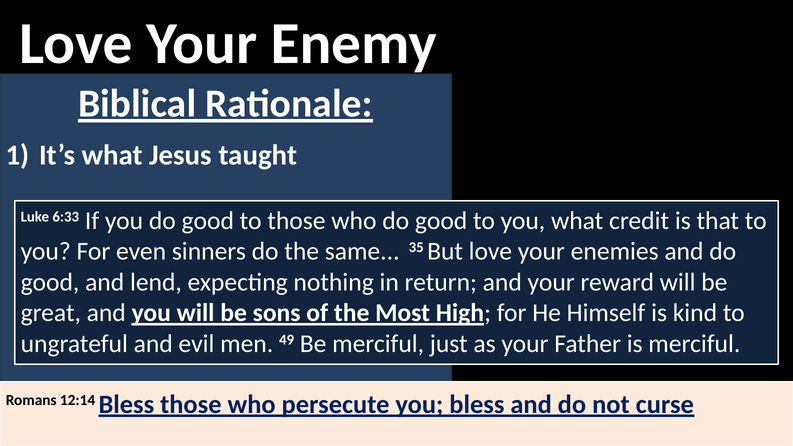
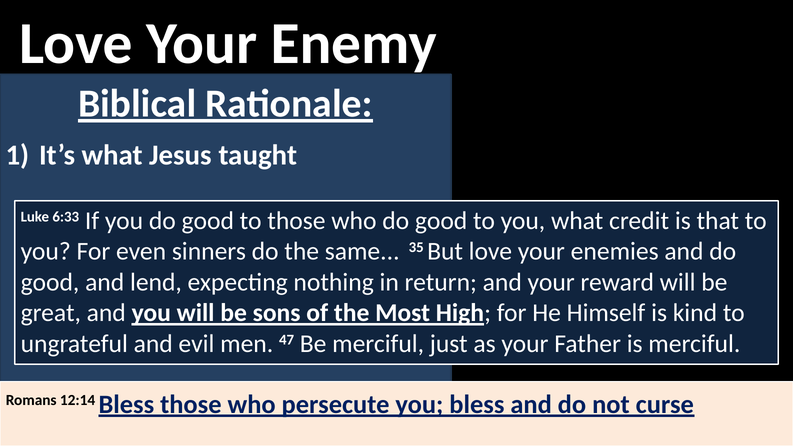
49: 49 -> 47
